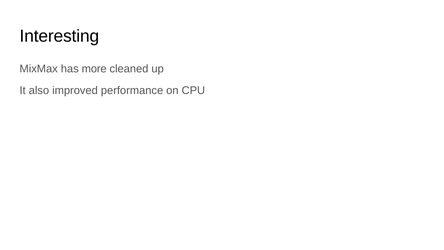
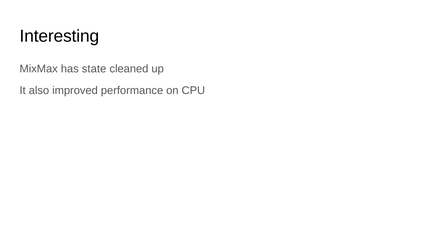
more: more -> state
